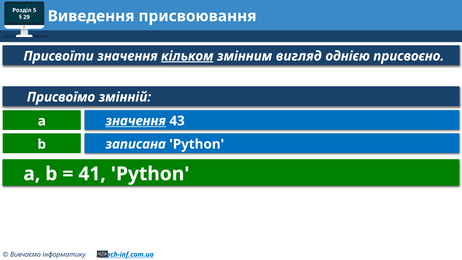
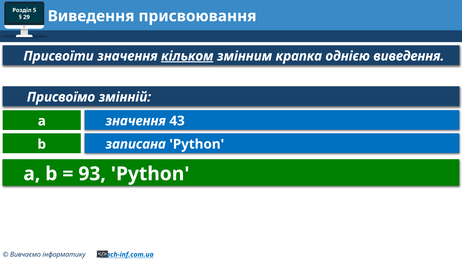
вигляд: вигляд -> крапка
однією присвоєно: присвоєно -> виведення
значення at (136, 121) underline: present -> none
41: 41 -> 93
